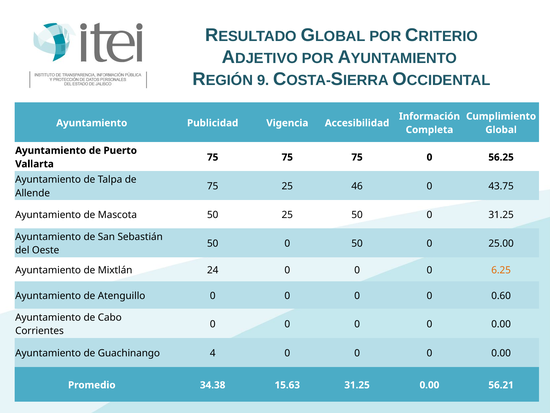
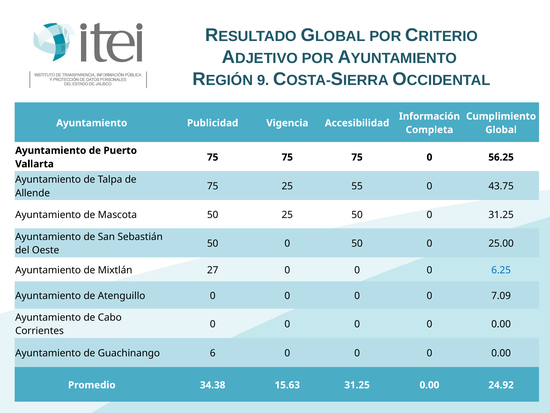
46: 46 -> 55
24: 24 -> 27
6.25 colour: orange -> blue
0.60: 0.60 -> 7.09
4: 4 -> 6
56.21: 56.21 -> 24.92
